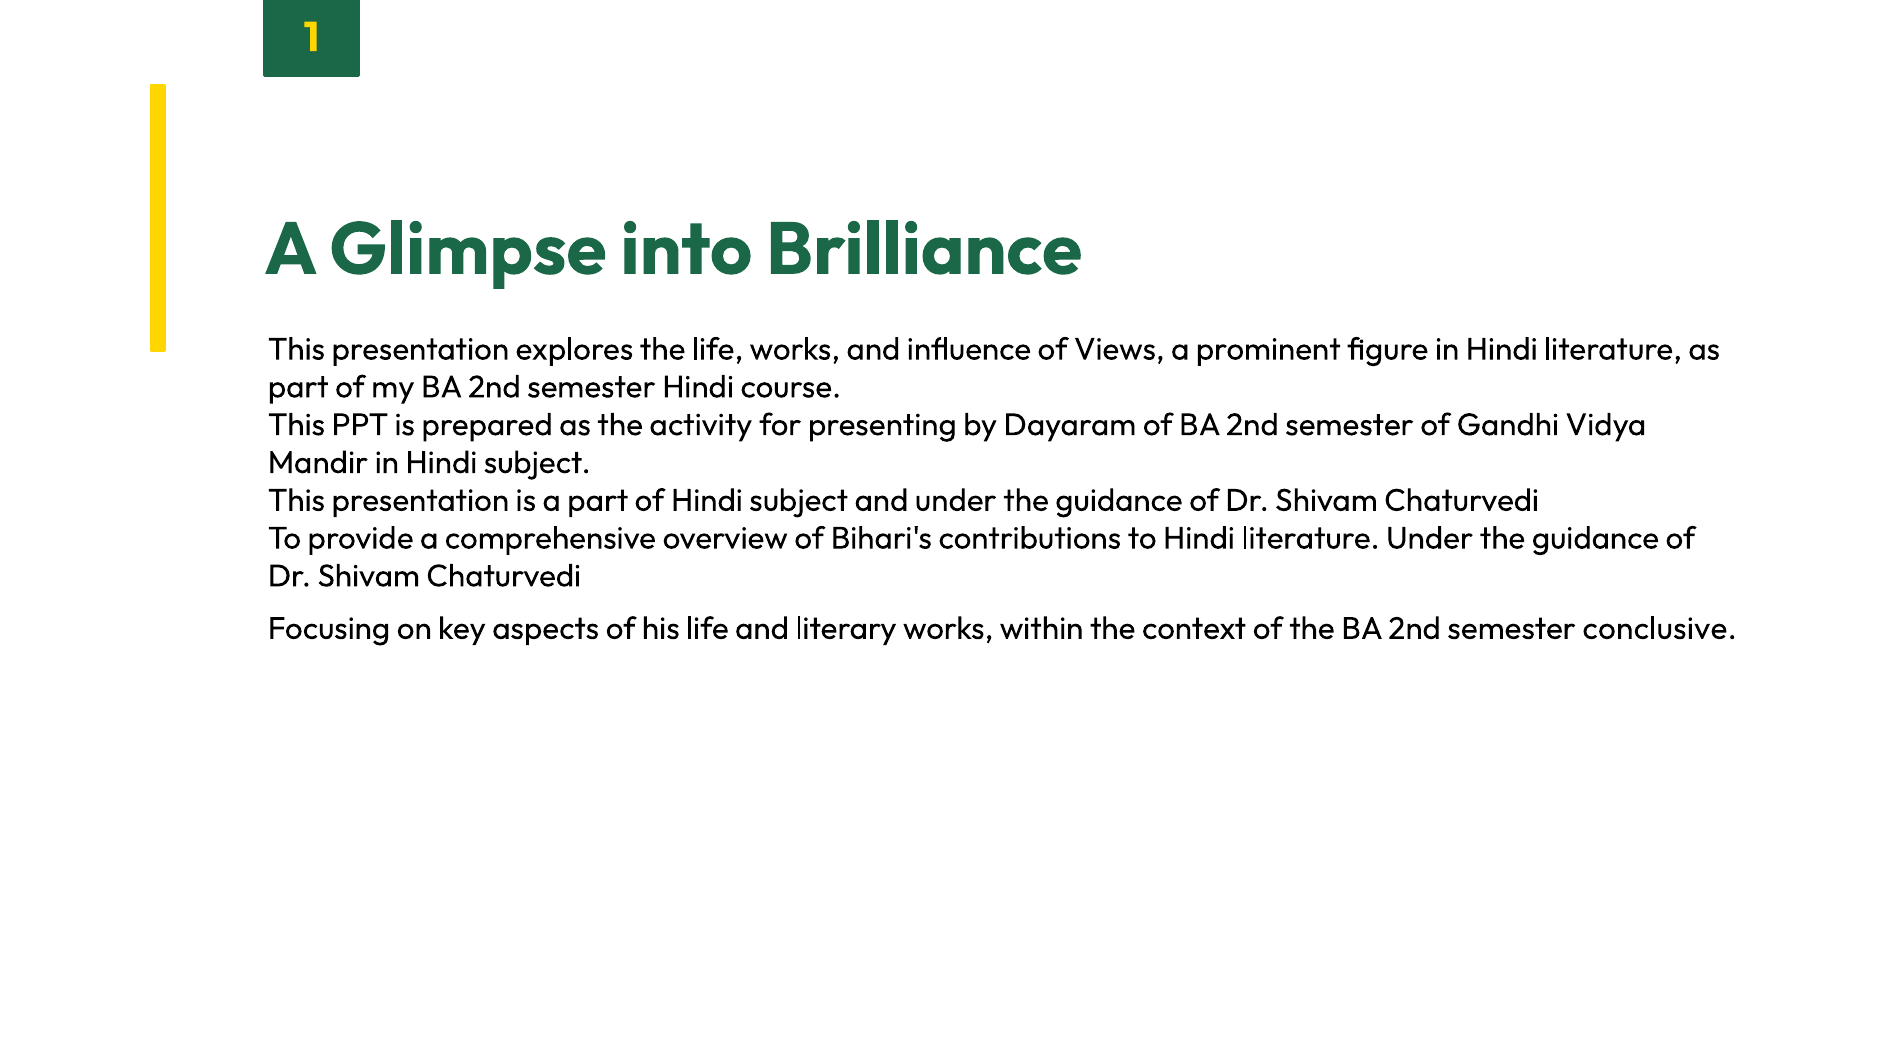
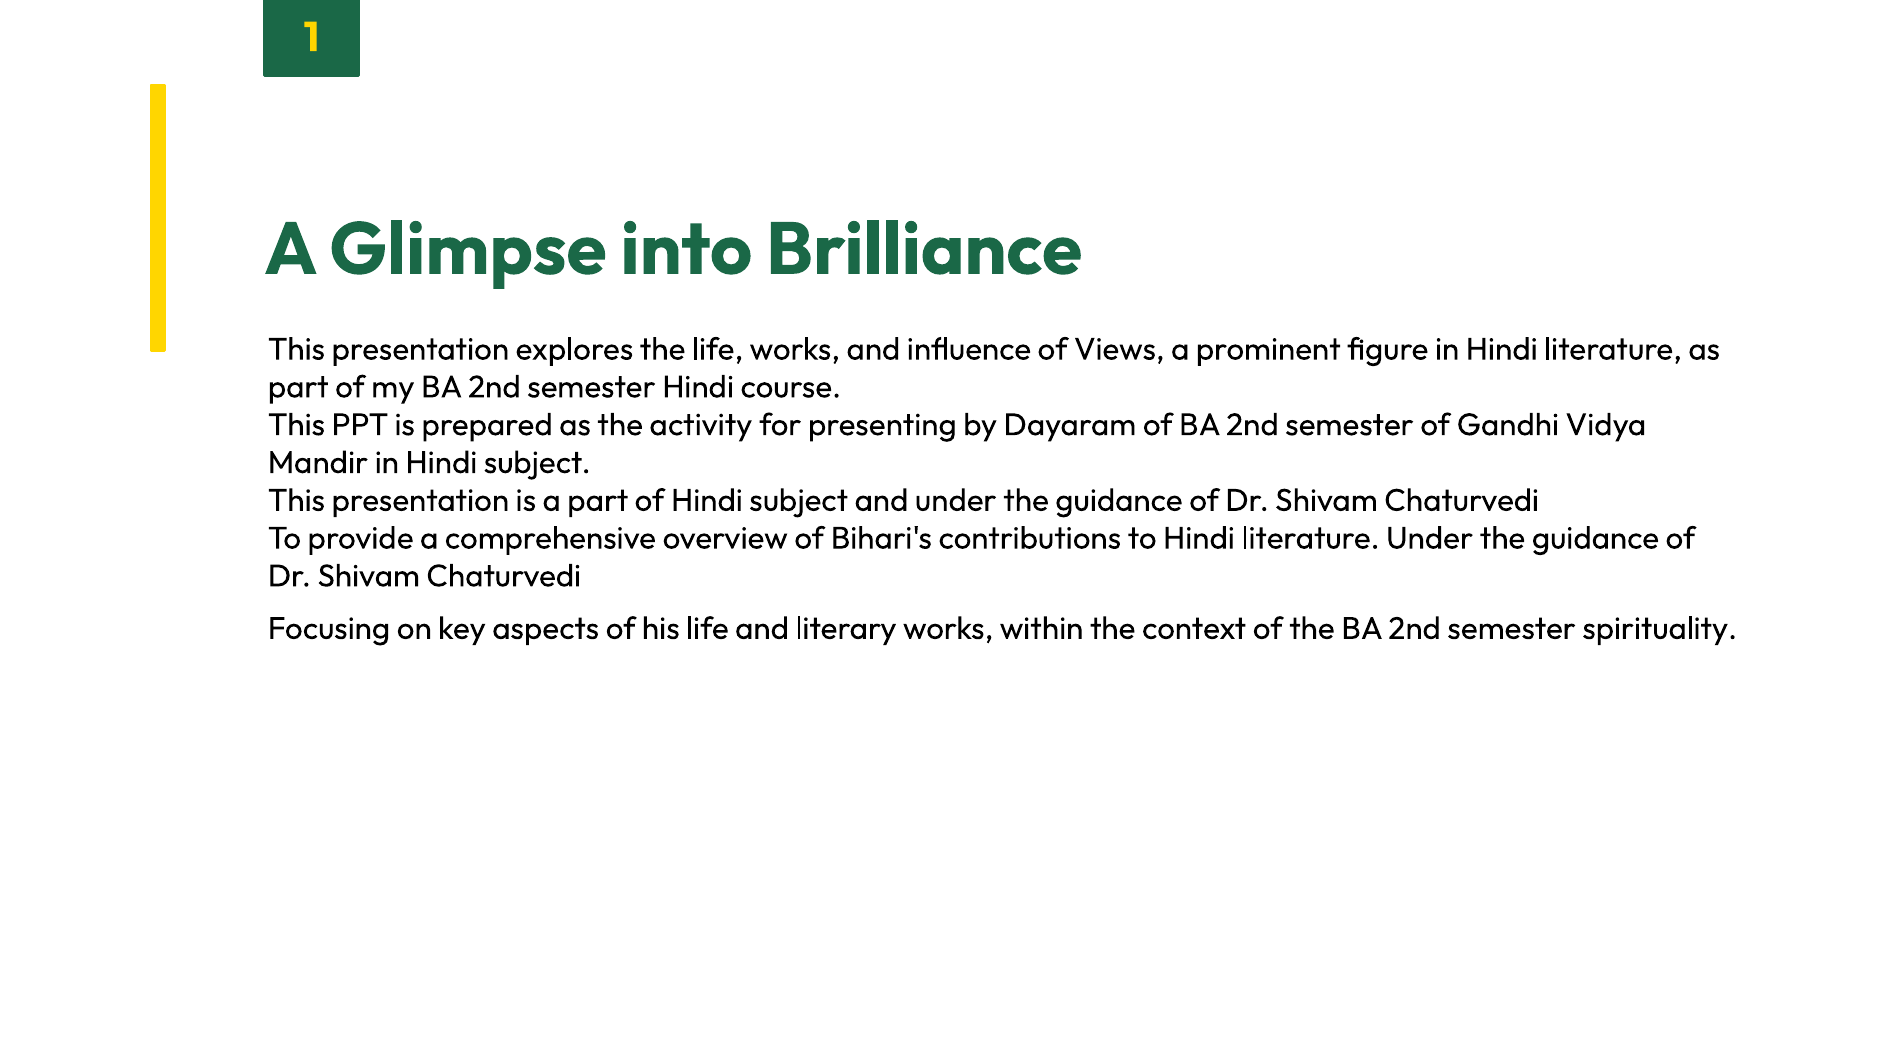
conclusive: conclusive -> spirituality
